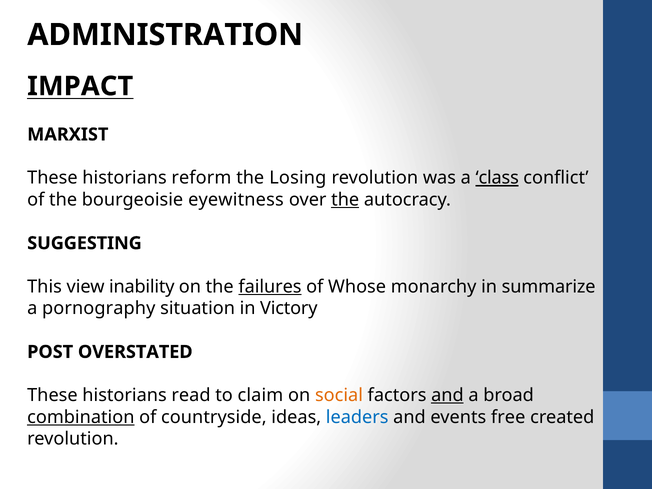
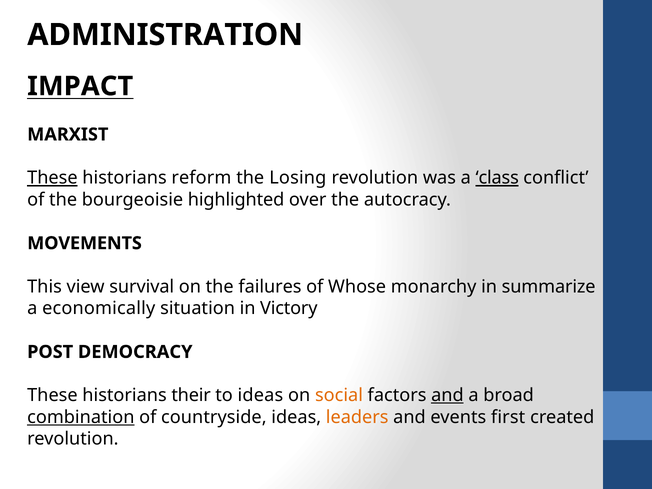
These at (52, 178) underline: none -> present
eyewitness: eyewitness -> highlighted
the at (345, 200) underline: present -> none
SUGGESTING: SUGGESTING -> MOVEMENTS
inability: inability -> survival
failures underline: present -> none
pornography: pornography -> economically
OVERSTATED: OVERSTATED -> DEMOCRACY
read: read -> their
to claim: claim -> ideas
leaders colour: blue -> orange
free: free -> first
